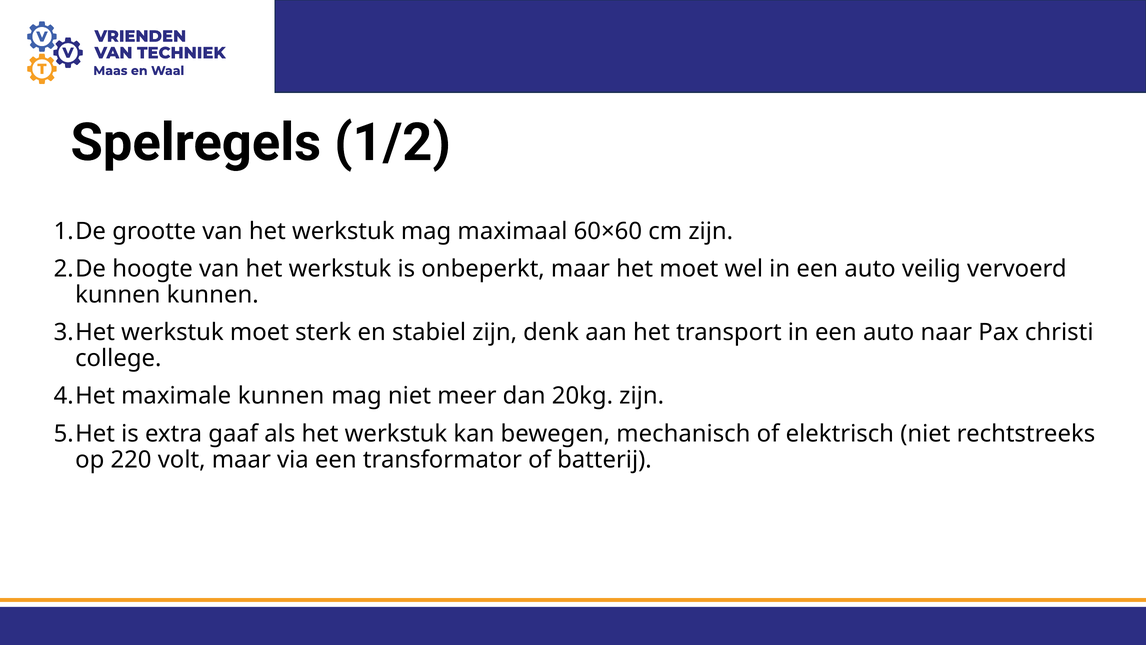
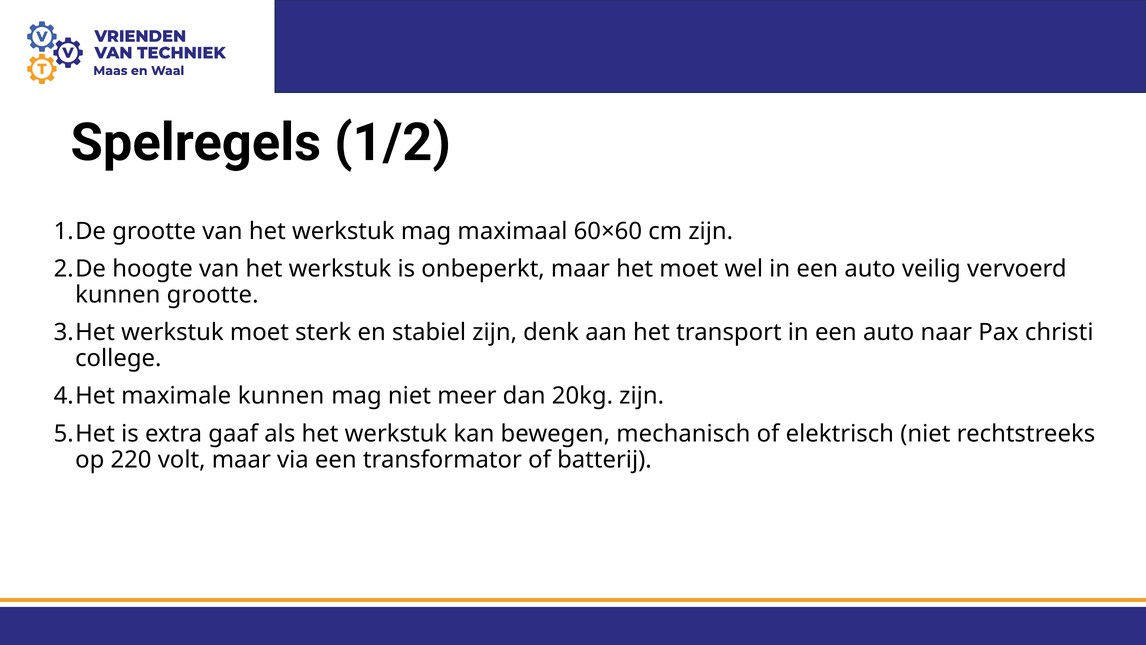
kunnen kunnen: kunnen -> grootte
